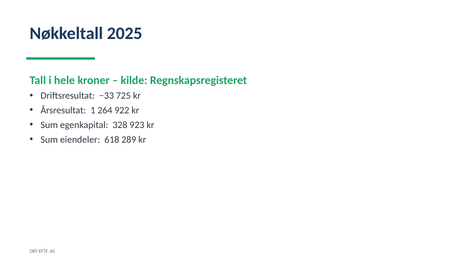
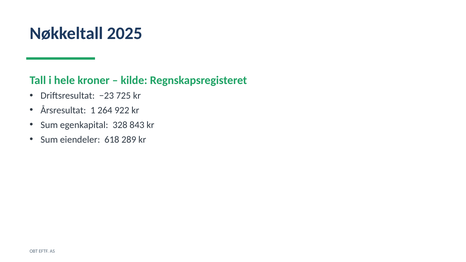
−33: −33 -> −23
923: 923 -> 843
